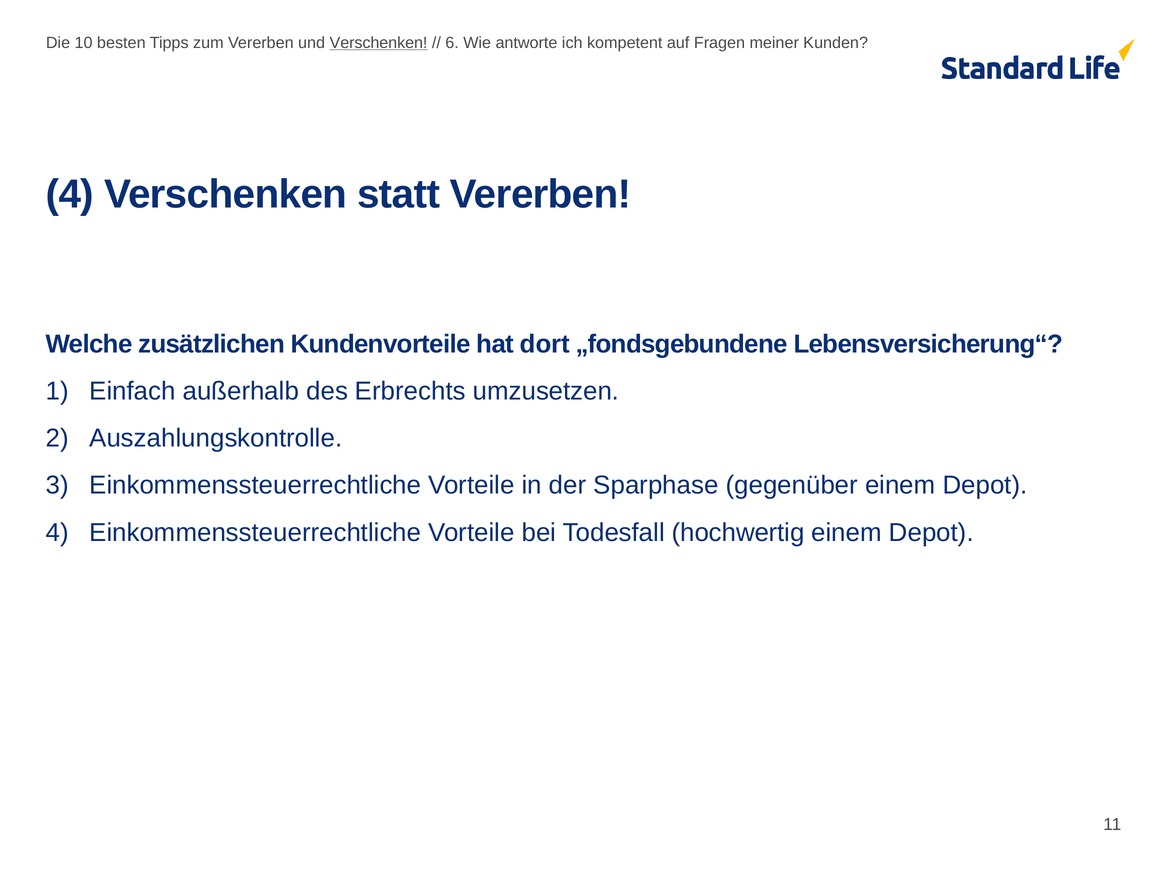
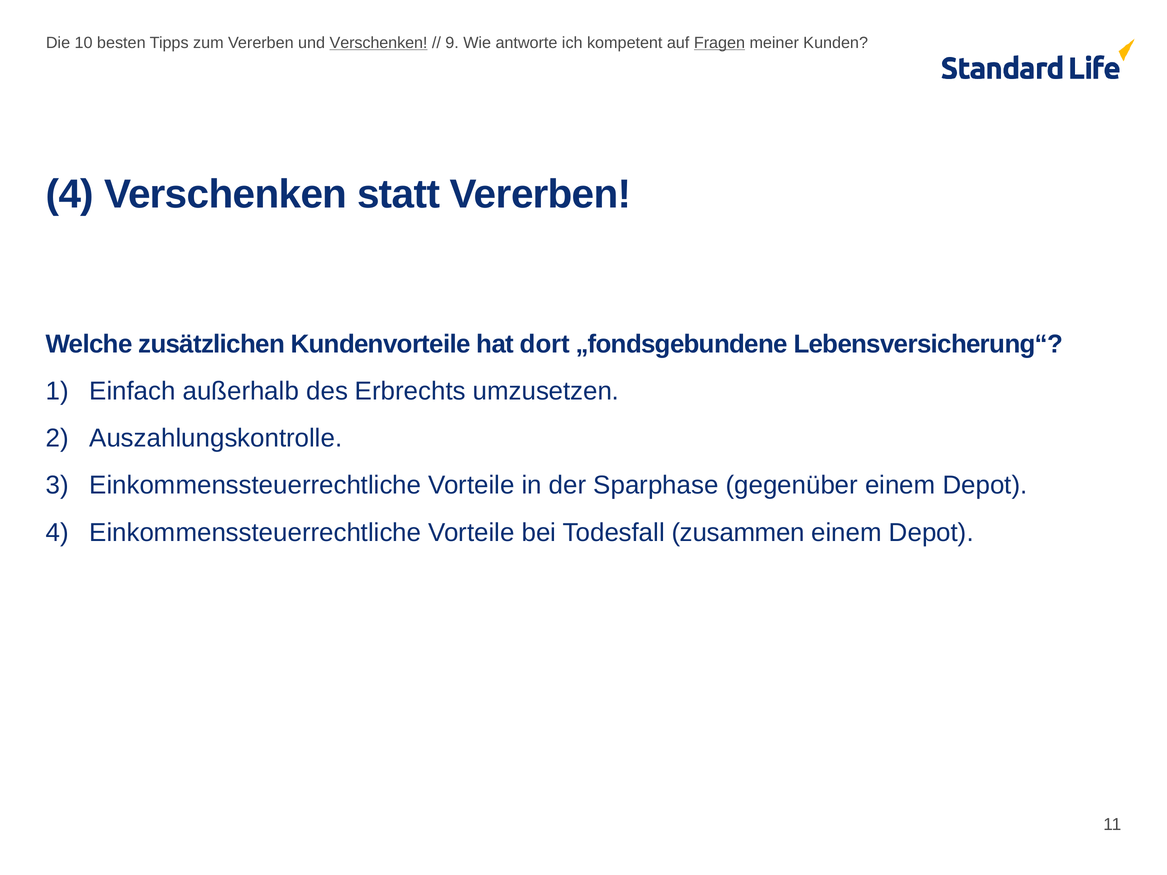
6: 6 -> 9
Fragen underline: none -> present
hochwertig: hochwertig -> zusammen
